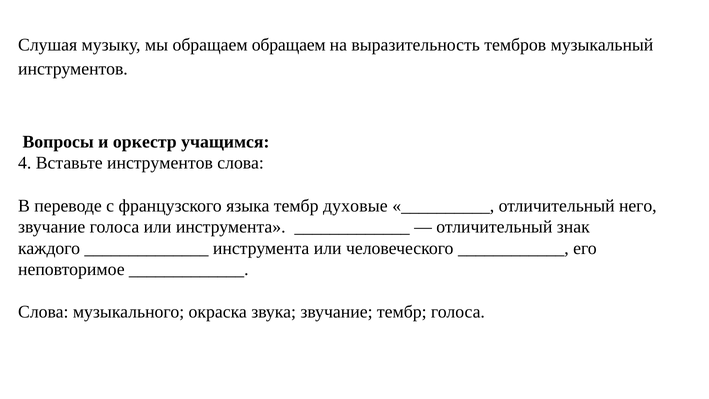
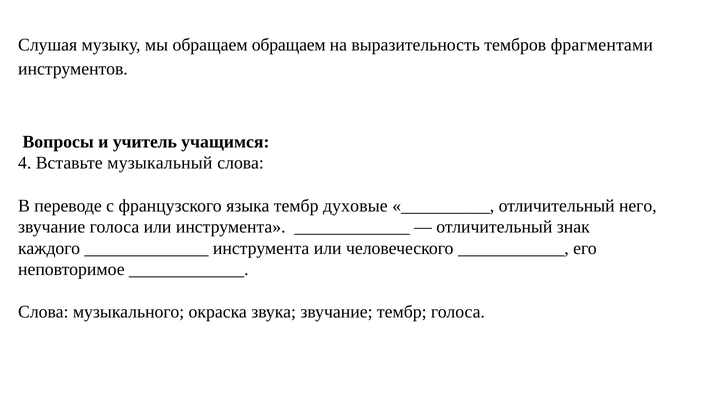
музыкальный: музыкальный -> фрагментами
оркестр: оркестр -> учитель
Вставьте инструментов: инструментов -> музыкальный
